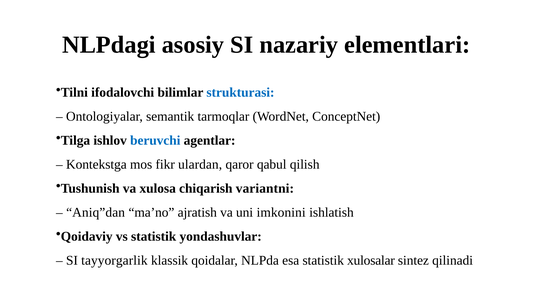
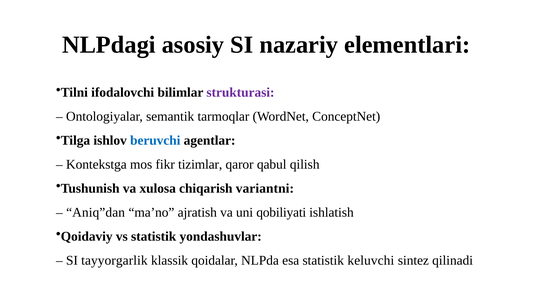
strukturasi colour: blue -> purple
ulardan: ulardan -> tizimlar
imkonini: imkonini -> qobiliyati
xulosalar: xulosalar -> keluvchi
